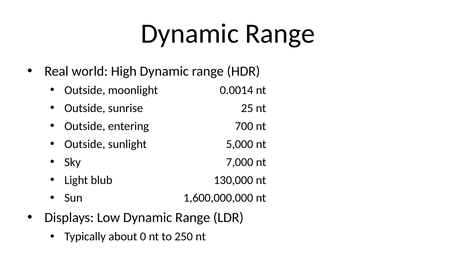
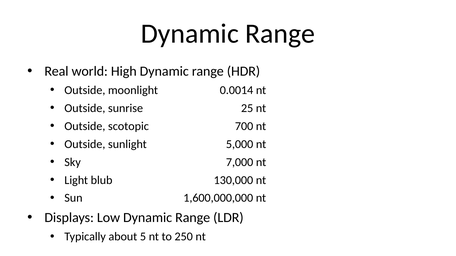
entering: entering -> scotopic
0: 0 -> 5
